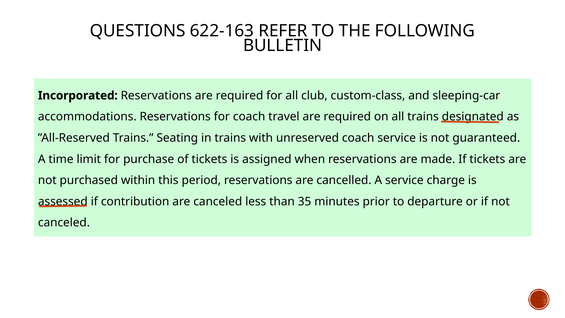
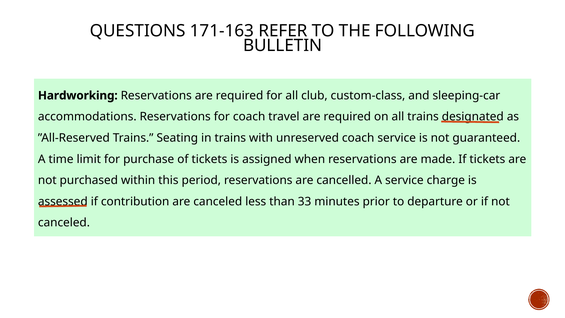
622-163: 622-163 -> 171-163
Incorporated: Incorporated -> Hardworking
35: 35 -> 33
